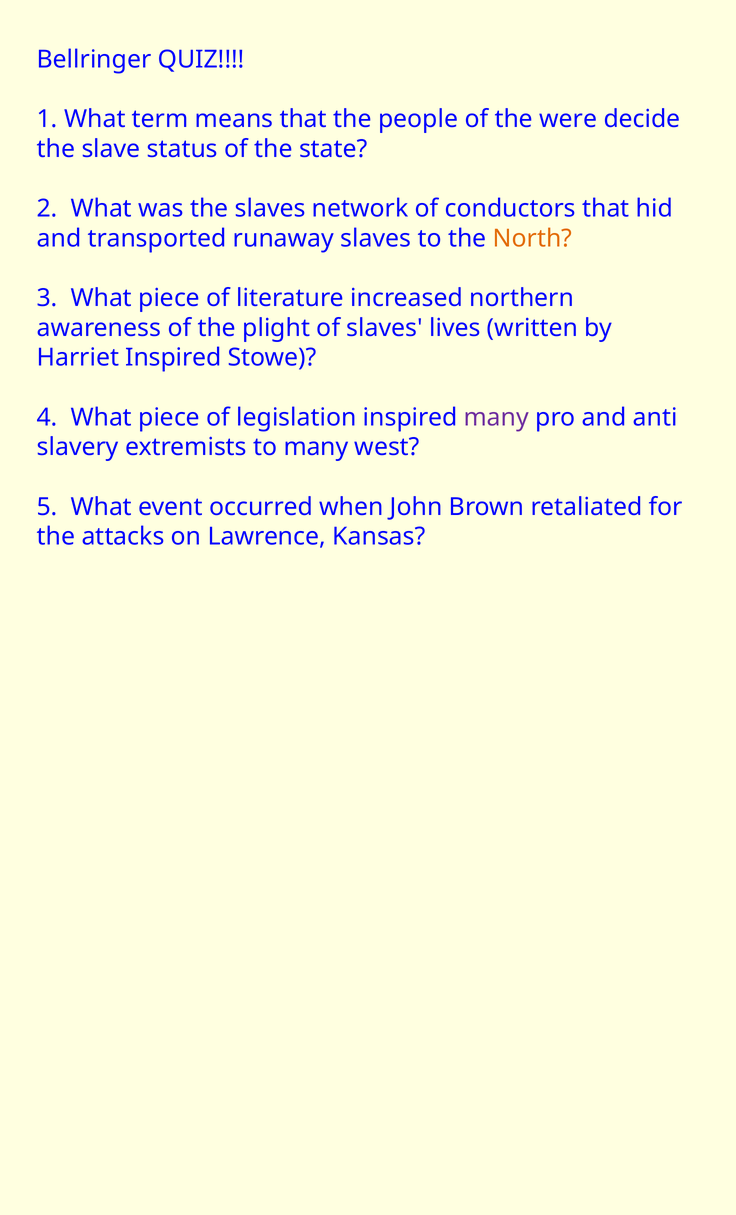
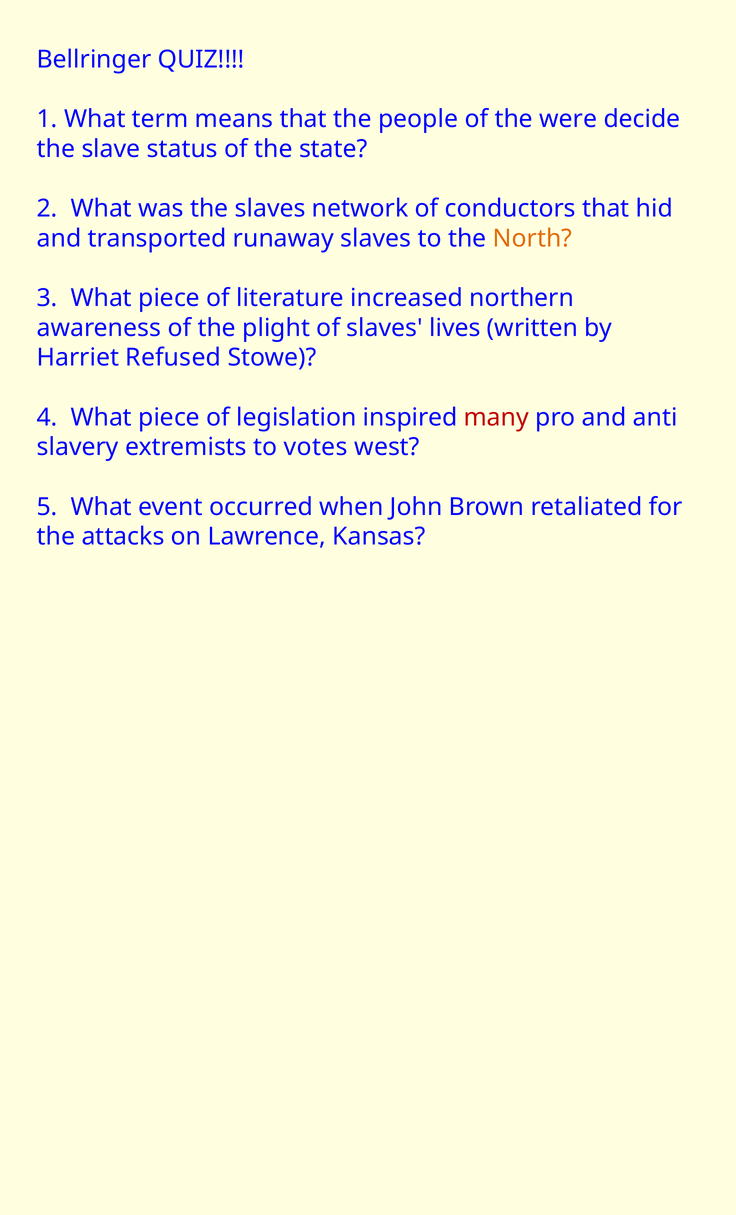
Harriet Inspired: Inspired -> Refused
many at (496, 417) colour: purple -> red
to many: many -> votes
